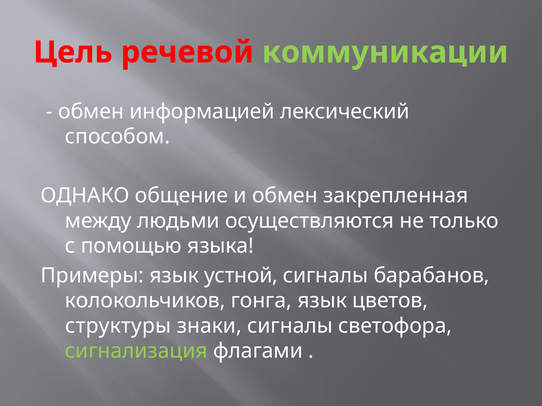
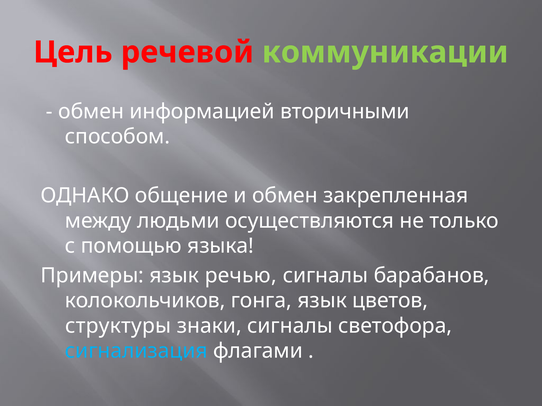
лексический: лексический -> вторичными
устной: устной -> речью
сигнализация colour: light green -> light blue
